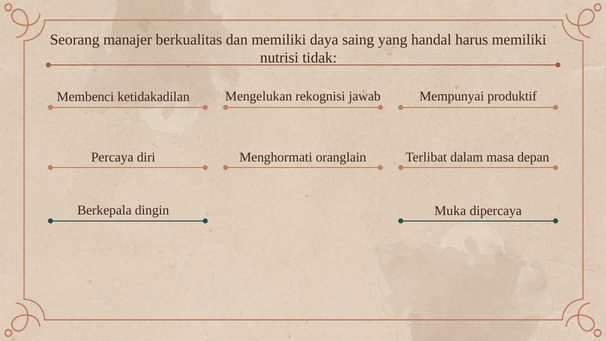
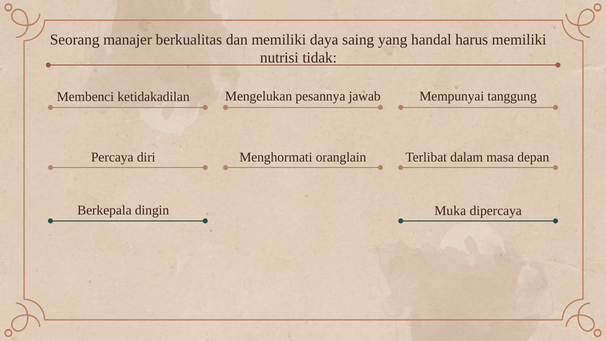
rekognisi: rekognisi -> pesannya
produktif: produktif -> tanggung
